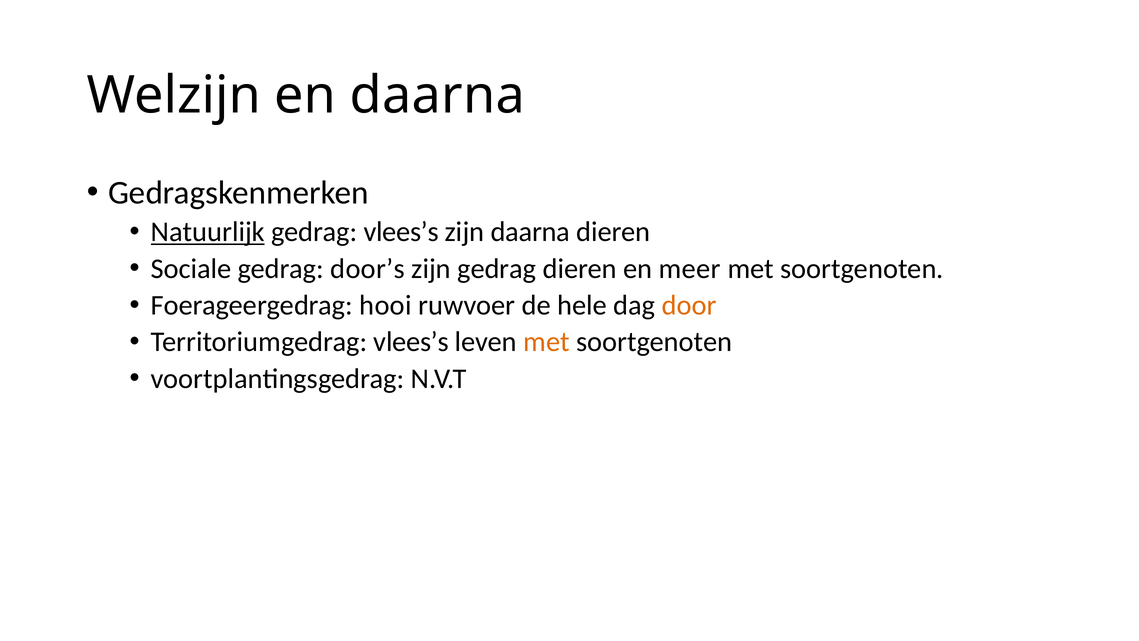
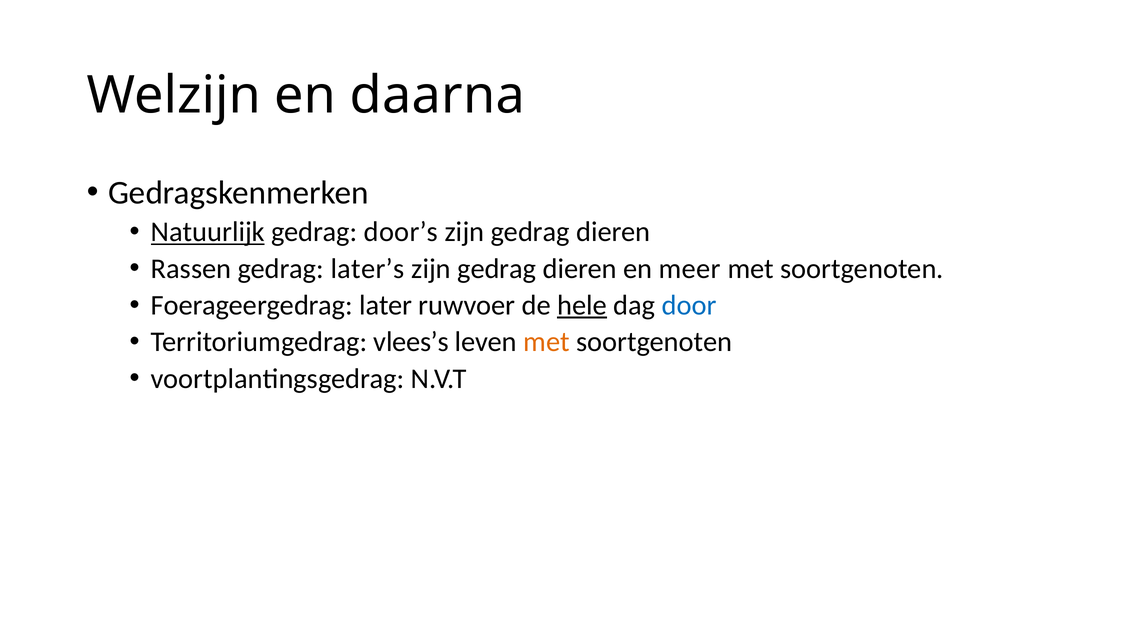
gedrag vlees’s: vlees’s -> door’s
daarna at (530, 232): daarna -> gedrag
Sociale: Sociale -> Rassen
door’s: door’s -> later’s
hooi: hooi -> later
hele underline: none -> present
door colour: orange -> blue
